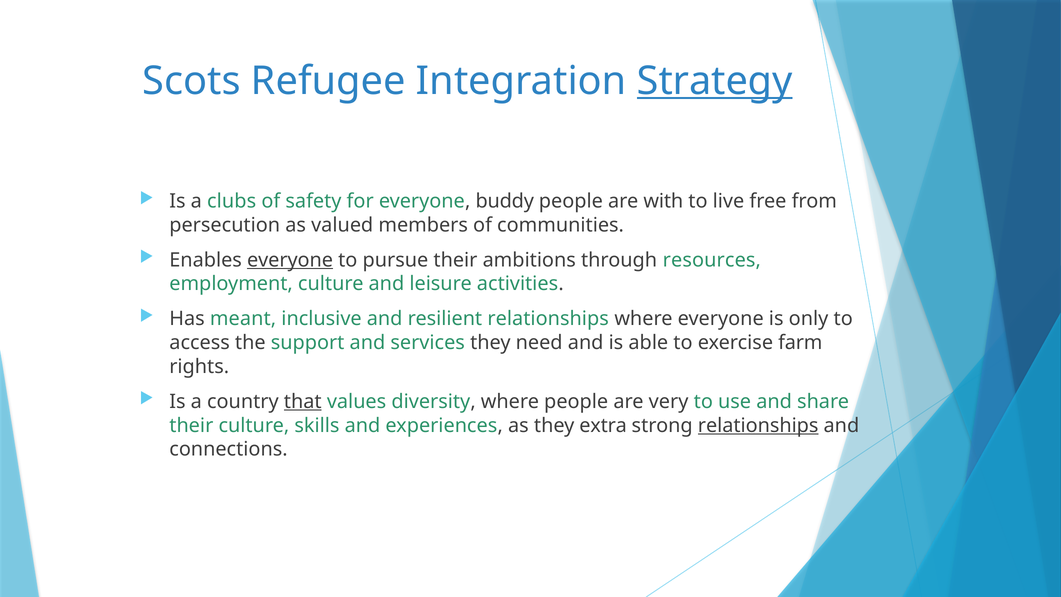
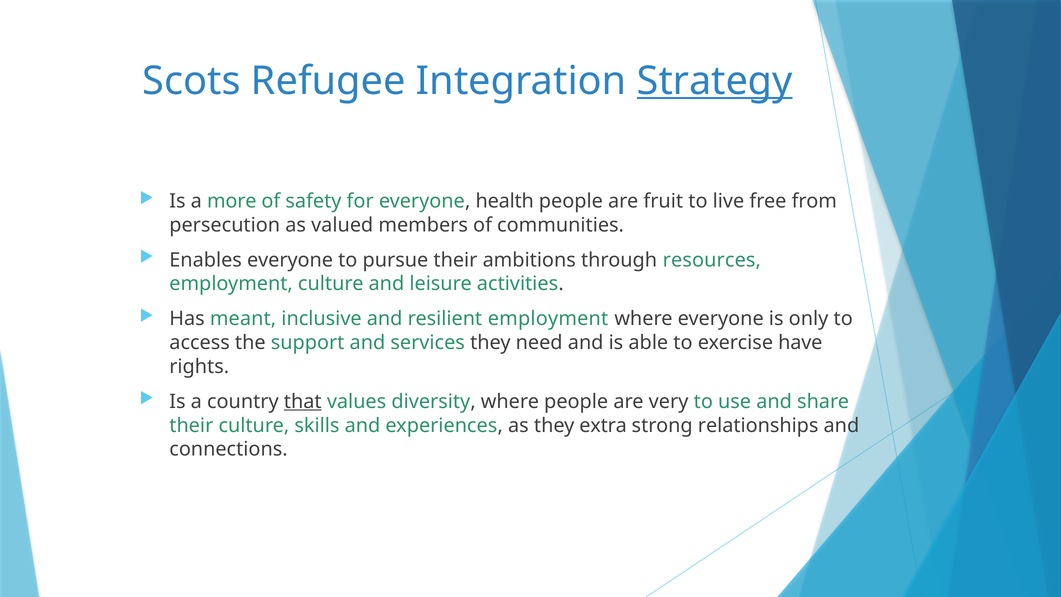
clubs: clubs -> more
buddy: buddy -> health
with: with -> fruit
everyone at (290, 260) underline: present -> none
resilient relationships: relationships -> employment
farm: farm -> have
relationships at (758, 425) underline: present -> none
